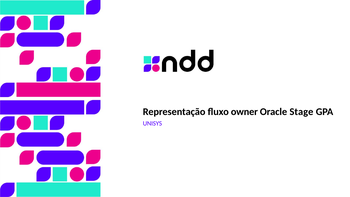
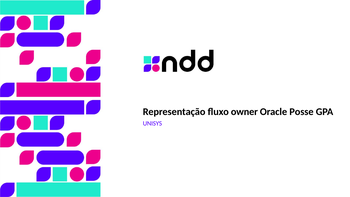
Stage: Stage -> Posse
